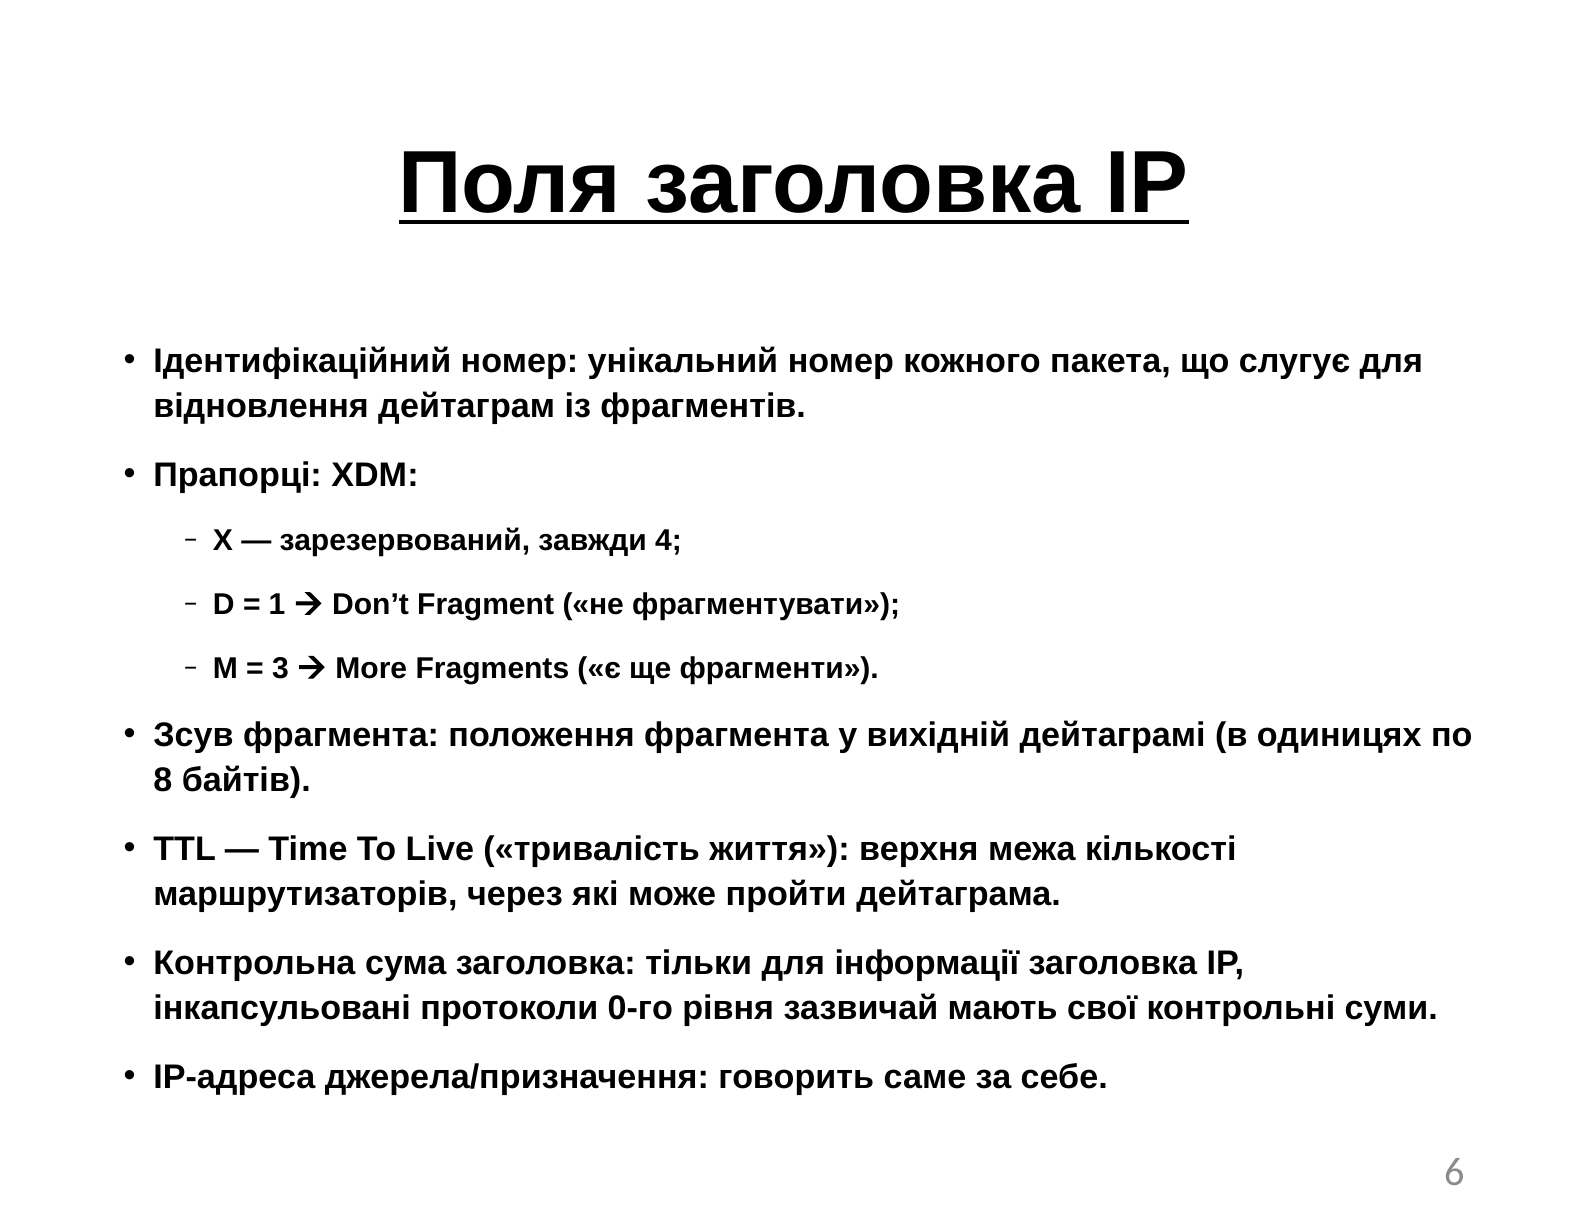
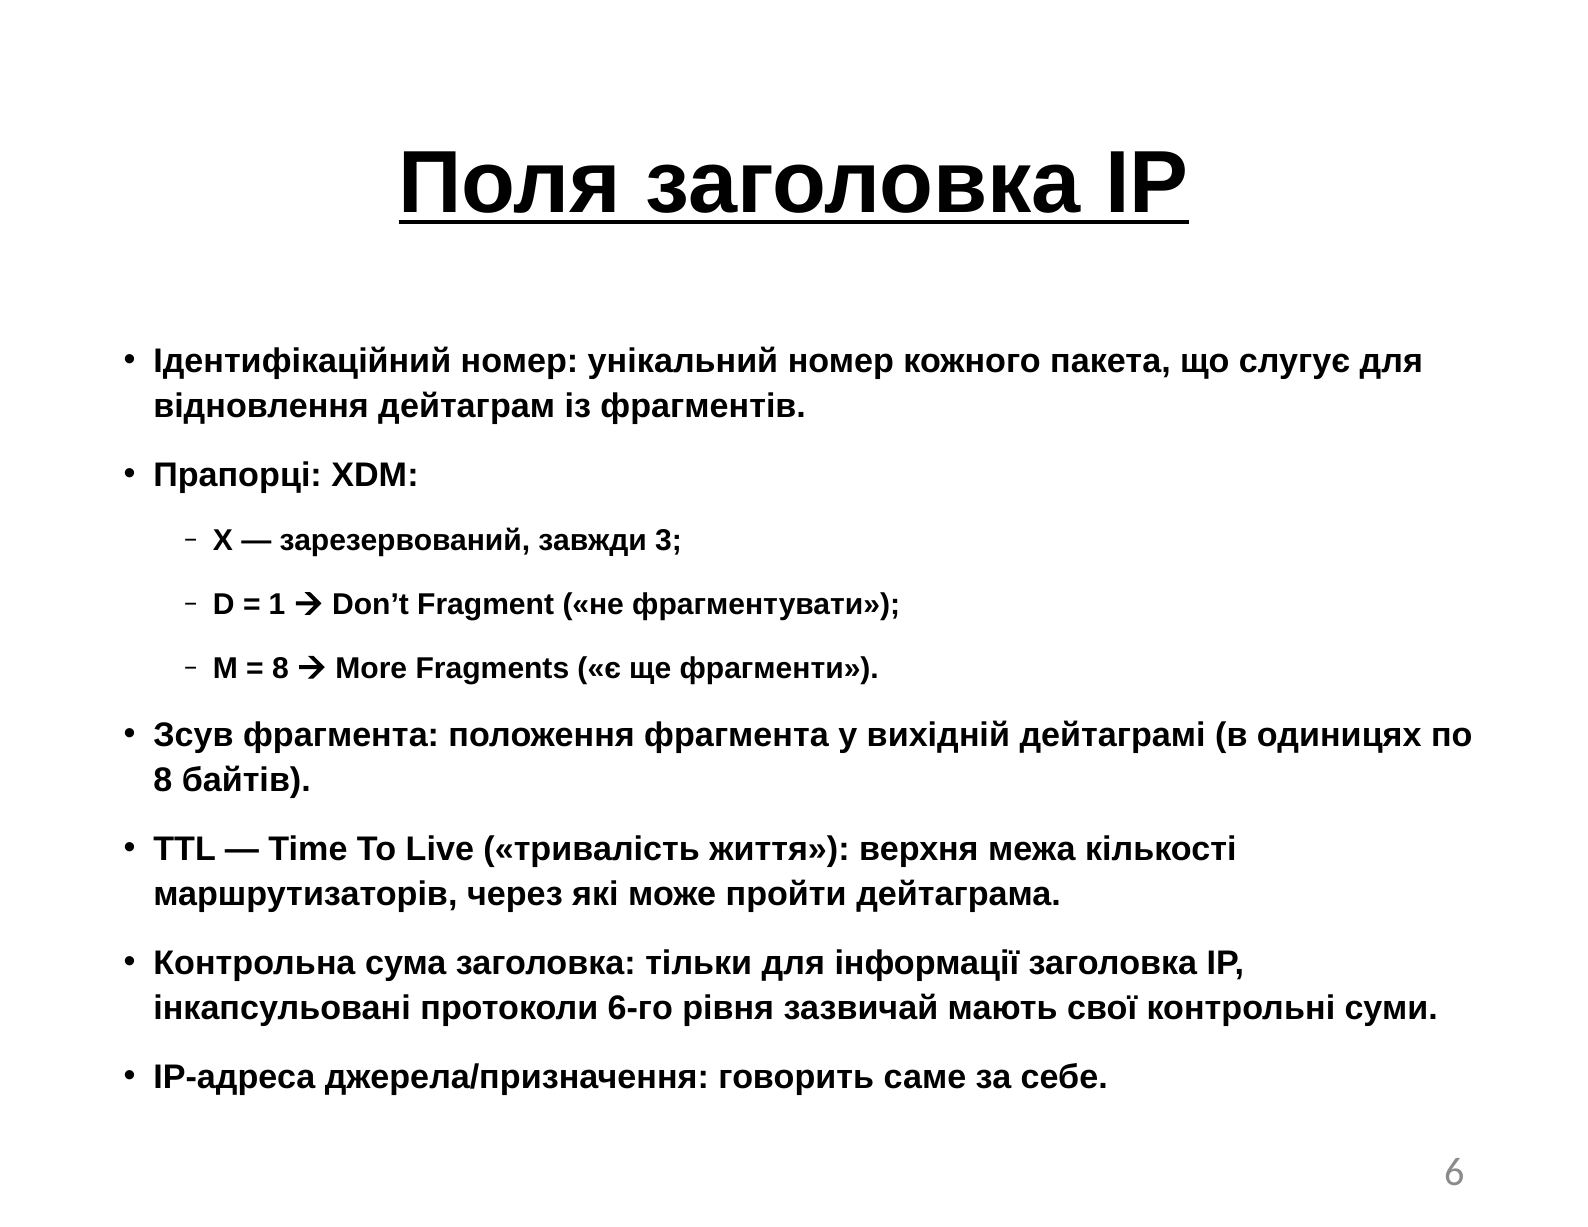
4: 4 -> 3
3 at (280, 668): 3 -> 8
0-го: 0-го -> 6-го
